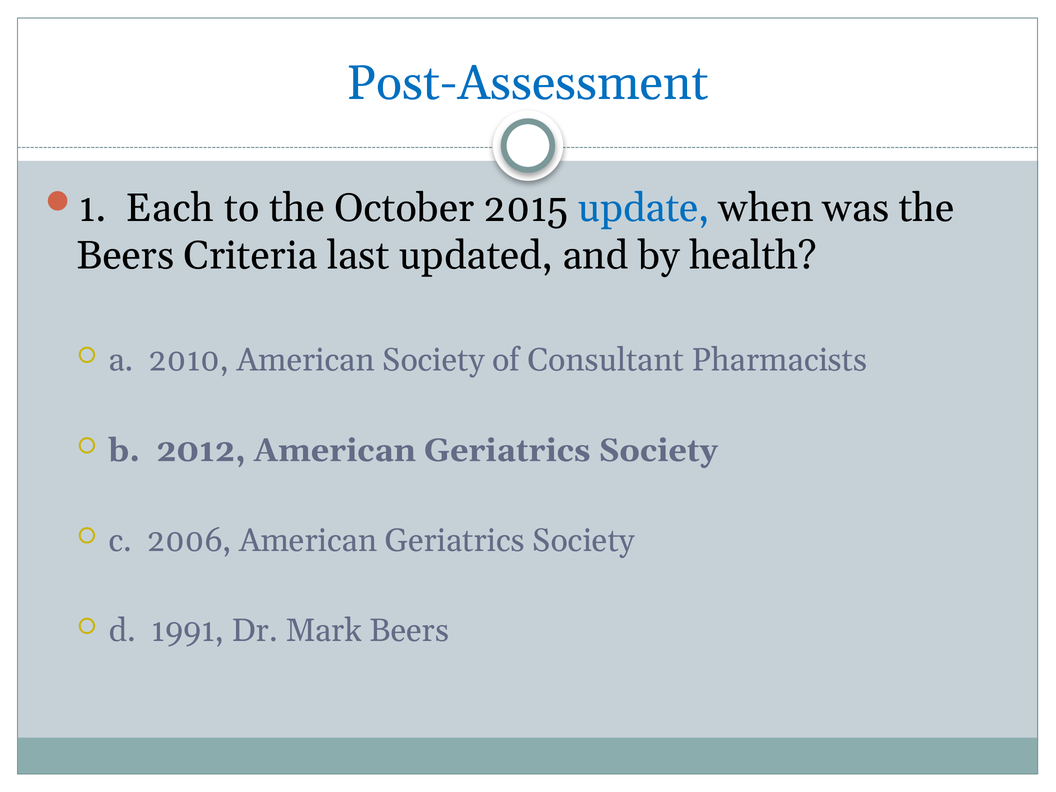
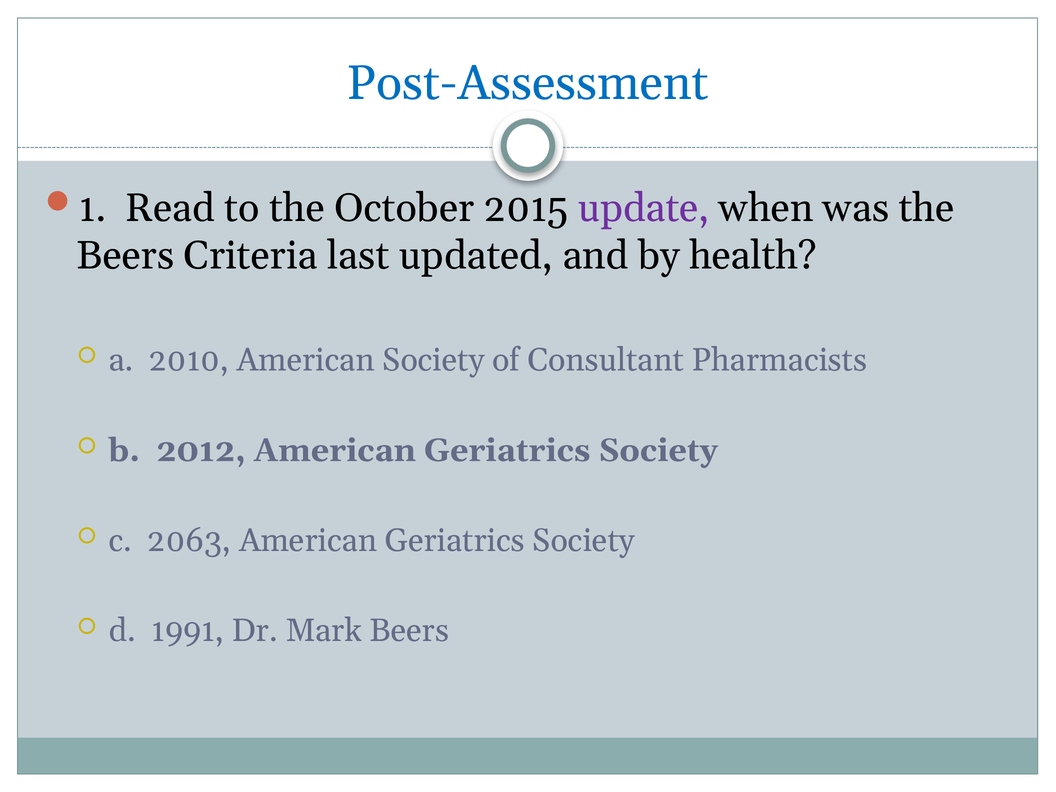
Each: Each -> Read
update colour: blue -> purple
2006: 2006 -> 2063
